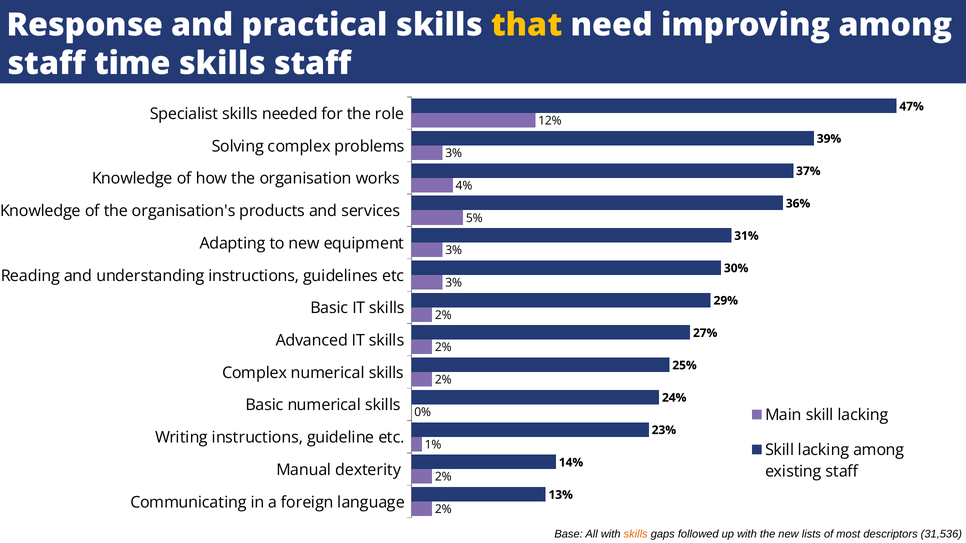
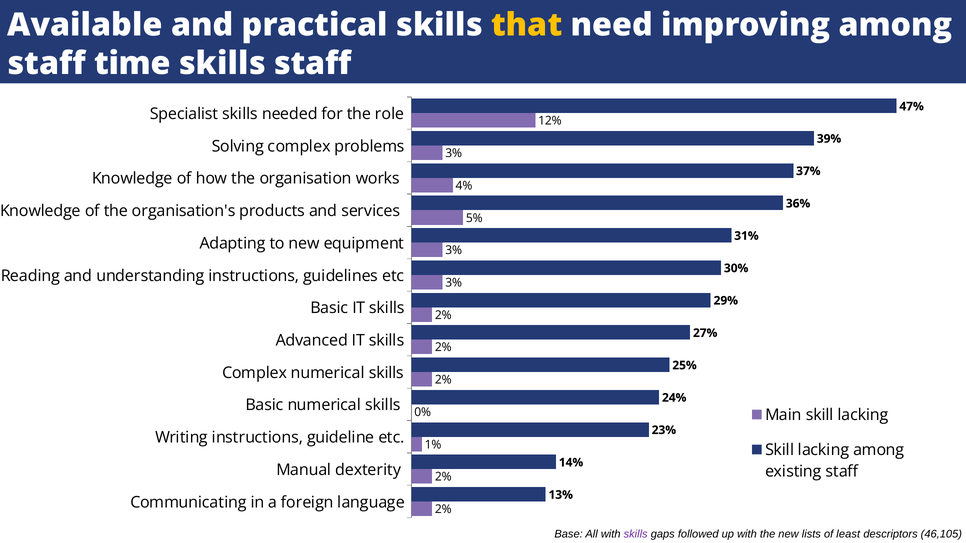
Response: Response -> Available
skills at (636, 535) colour: orange -> purple
most: most -> least
31,536: 31,536 -> 46,105
